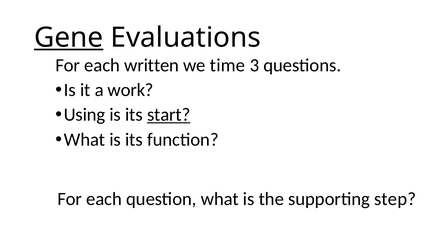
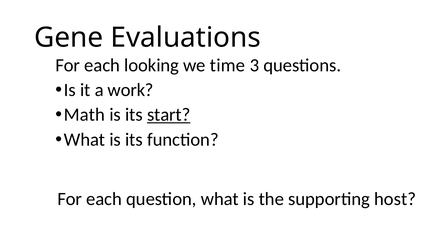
Gene underline: present -> none
written: written -> looking
Using: Using -> Math
step: step -> host
